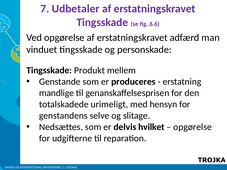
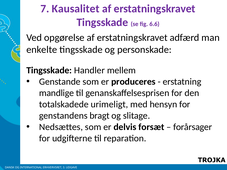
Udbetaler: Udbetaler -> Kausalitet
vinduet: vinduet -> enkelte
Produkt: Produkt -> Handler
selve: selve -> bragt
hvilket: hvilket -> forsæt
opgørelse at (193, 127): opgørelse -> forårsager
